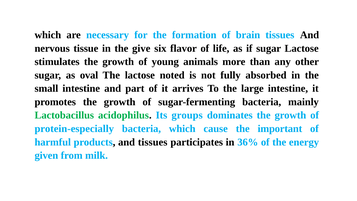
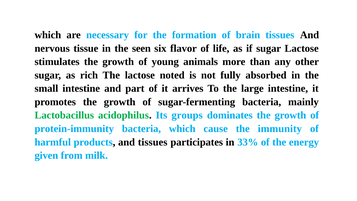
give: give -> seen
oval: oval -> rich
protein-especially: protein-especially -> protein-immunity
important: important -> immunity
36%: 36% -> 33%
